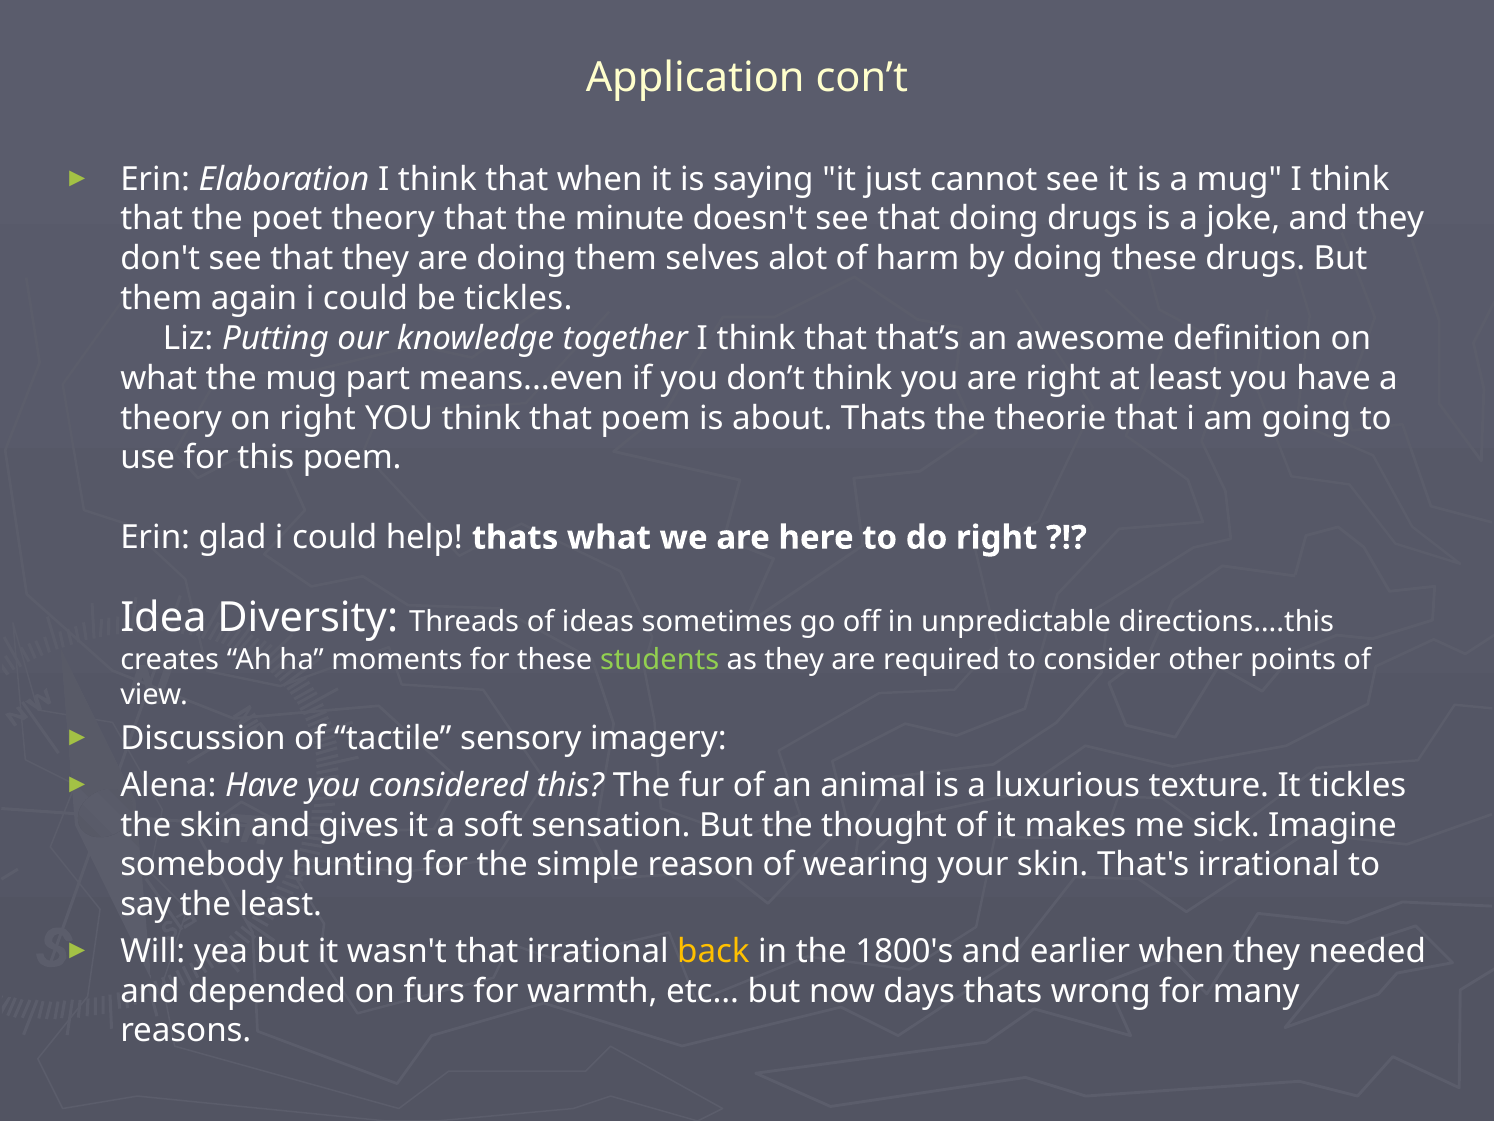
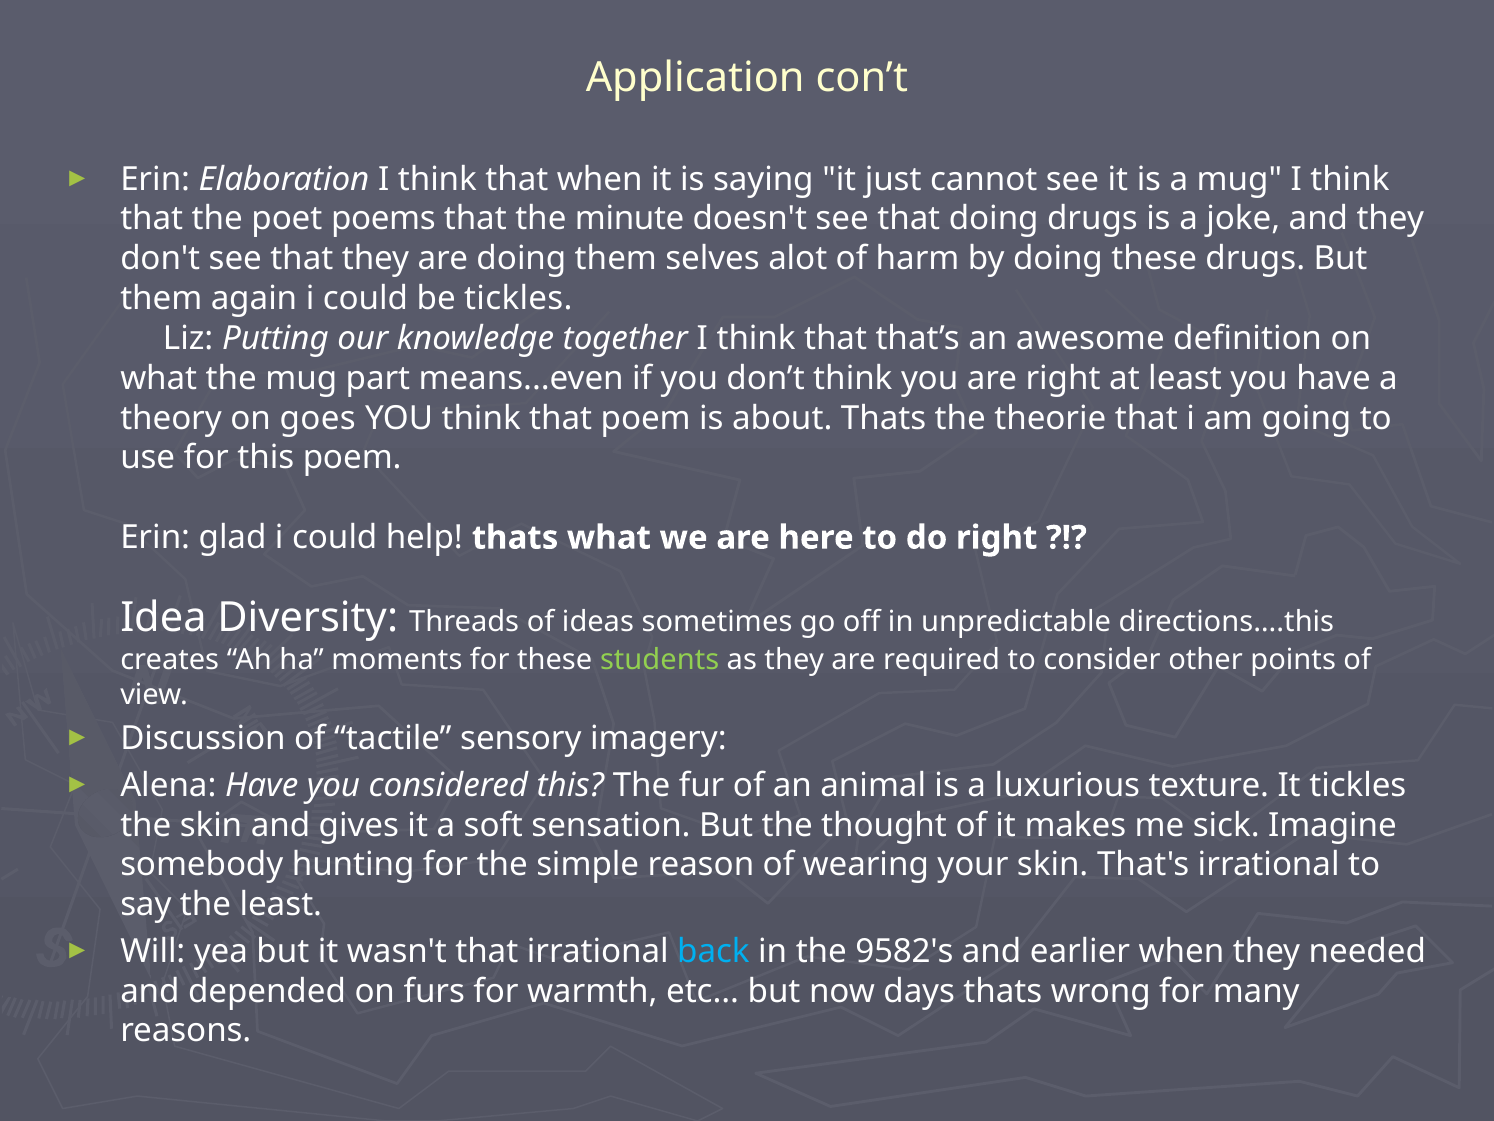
poet theory: theory -> poems
on right: right -> goes
back colour: yellow -> light blue
1800's: 1800's -> 9582's
